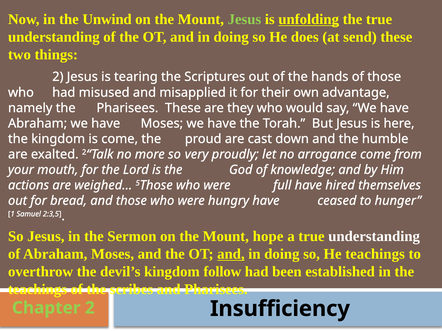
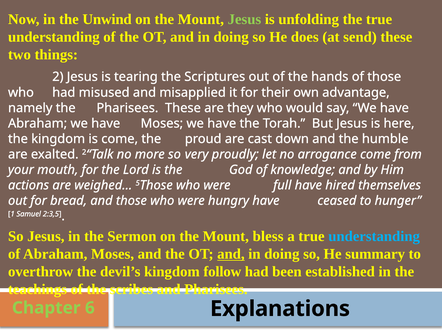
unfolding underline: present -> none
hope: hope -> bless
understanding at (374, 237) colour: white -> light blue
He teachings: teachings -> summary
Chapter 2: 2 -> 6
Insufficiency: Insufficiency -> Explanations
